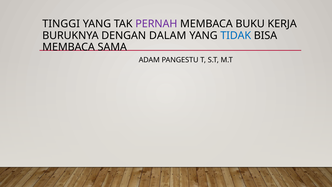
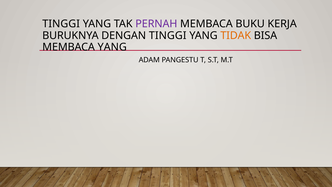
DENGAN DALAM: DALAM -> TINGGI
TIDAK colour: blue -> orange
MEMBACA SAMA: SAMA -> YANG
